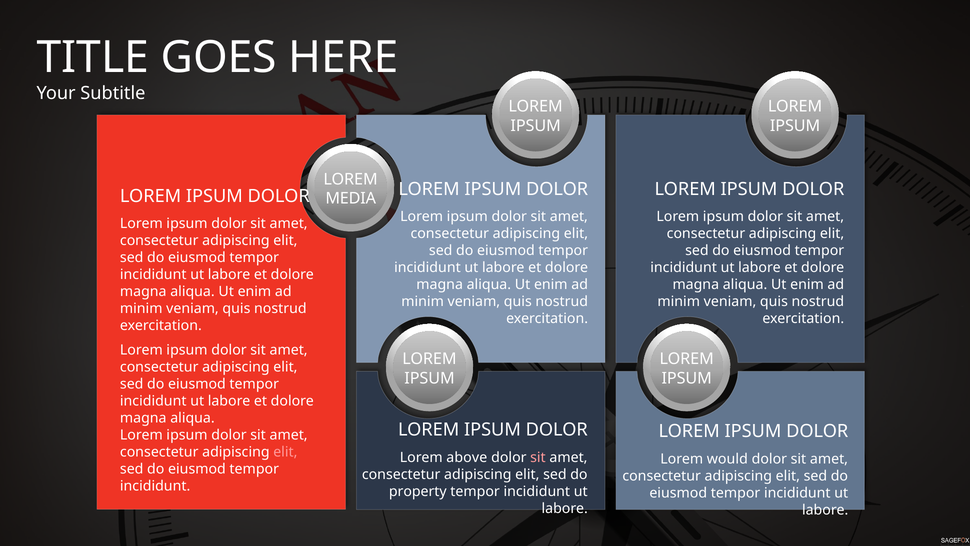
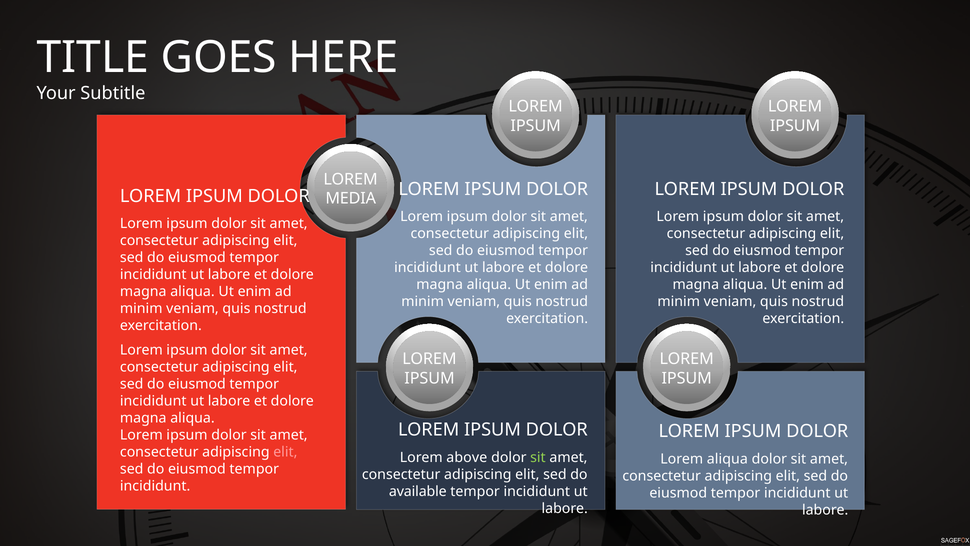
sit at (538, 457) colour: pink -> light green
Lorem would: would -> aliqua
property: property -> available
